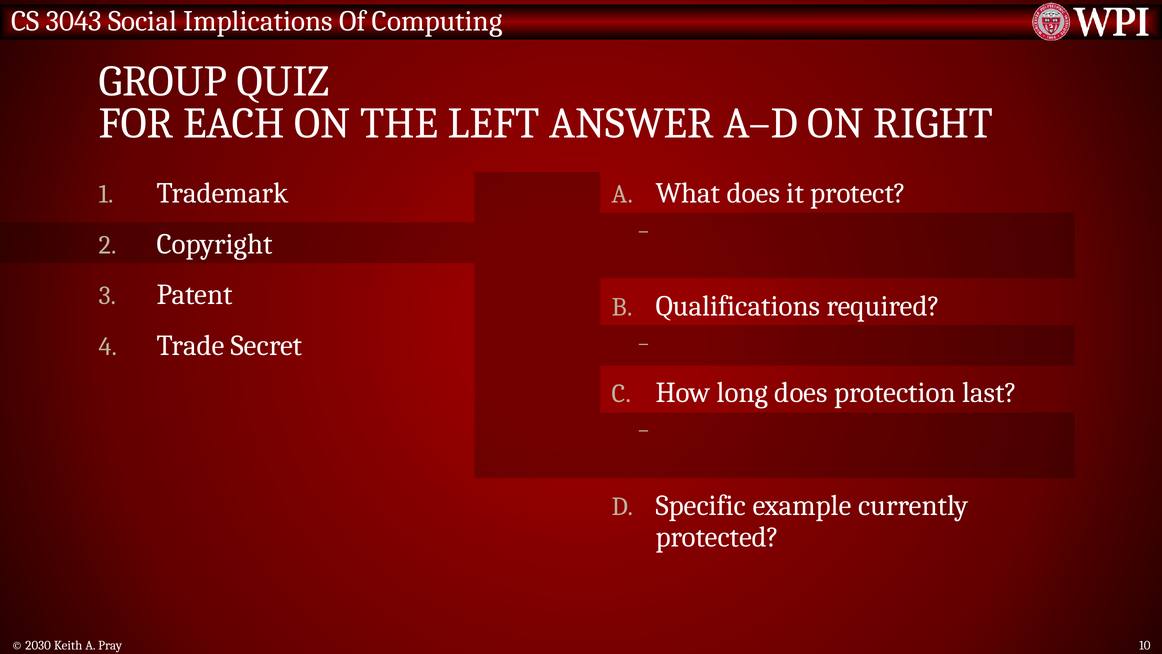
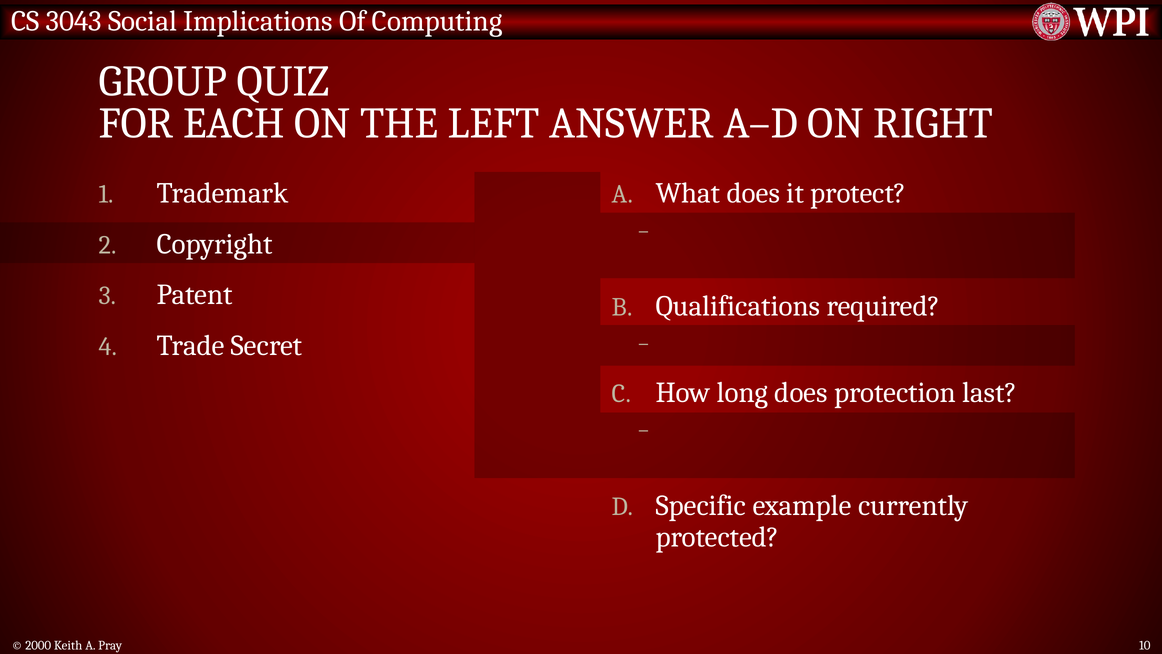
2030: 2030 -> 2000
